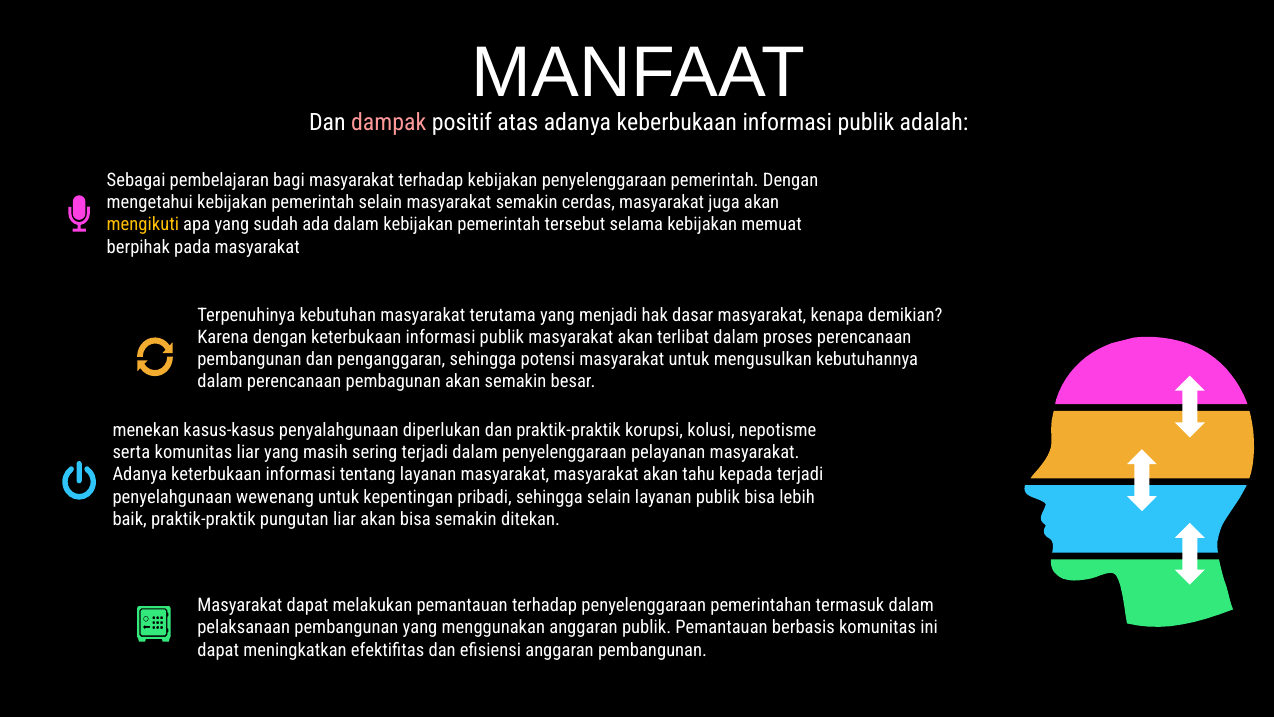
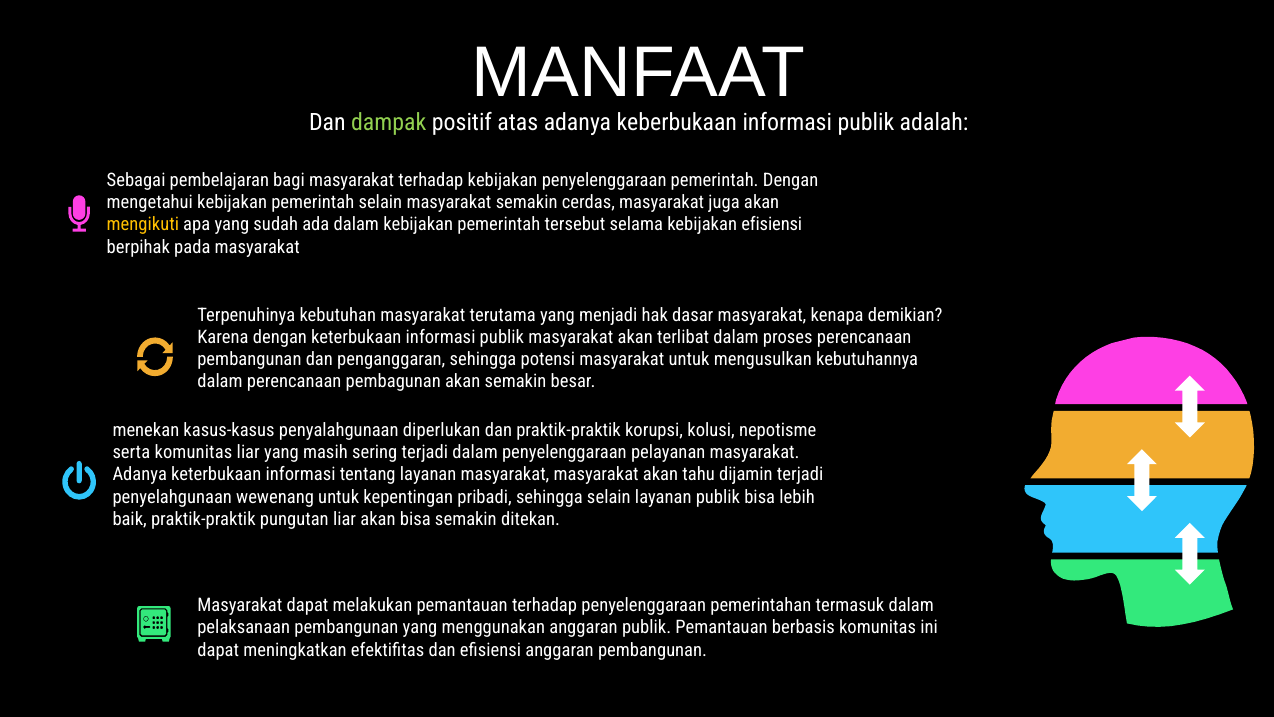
dampak colour: pink -> light green
kebijakan memuat: memuat -> efisiensi
kepada: kepada -> dijamin
